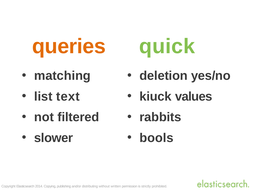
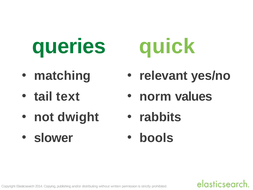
queries colour: orange -> green
deletion: deletion -> relevant
list: list -> tail
kiuck: kiuck -> norm
filtered: filtered -> dwight
